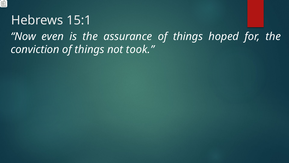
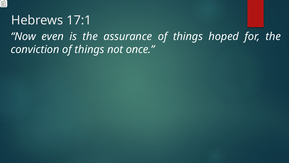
15:1: 15:1 -> 17:1
took: took -> once
